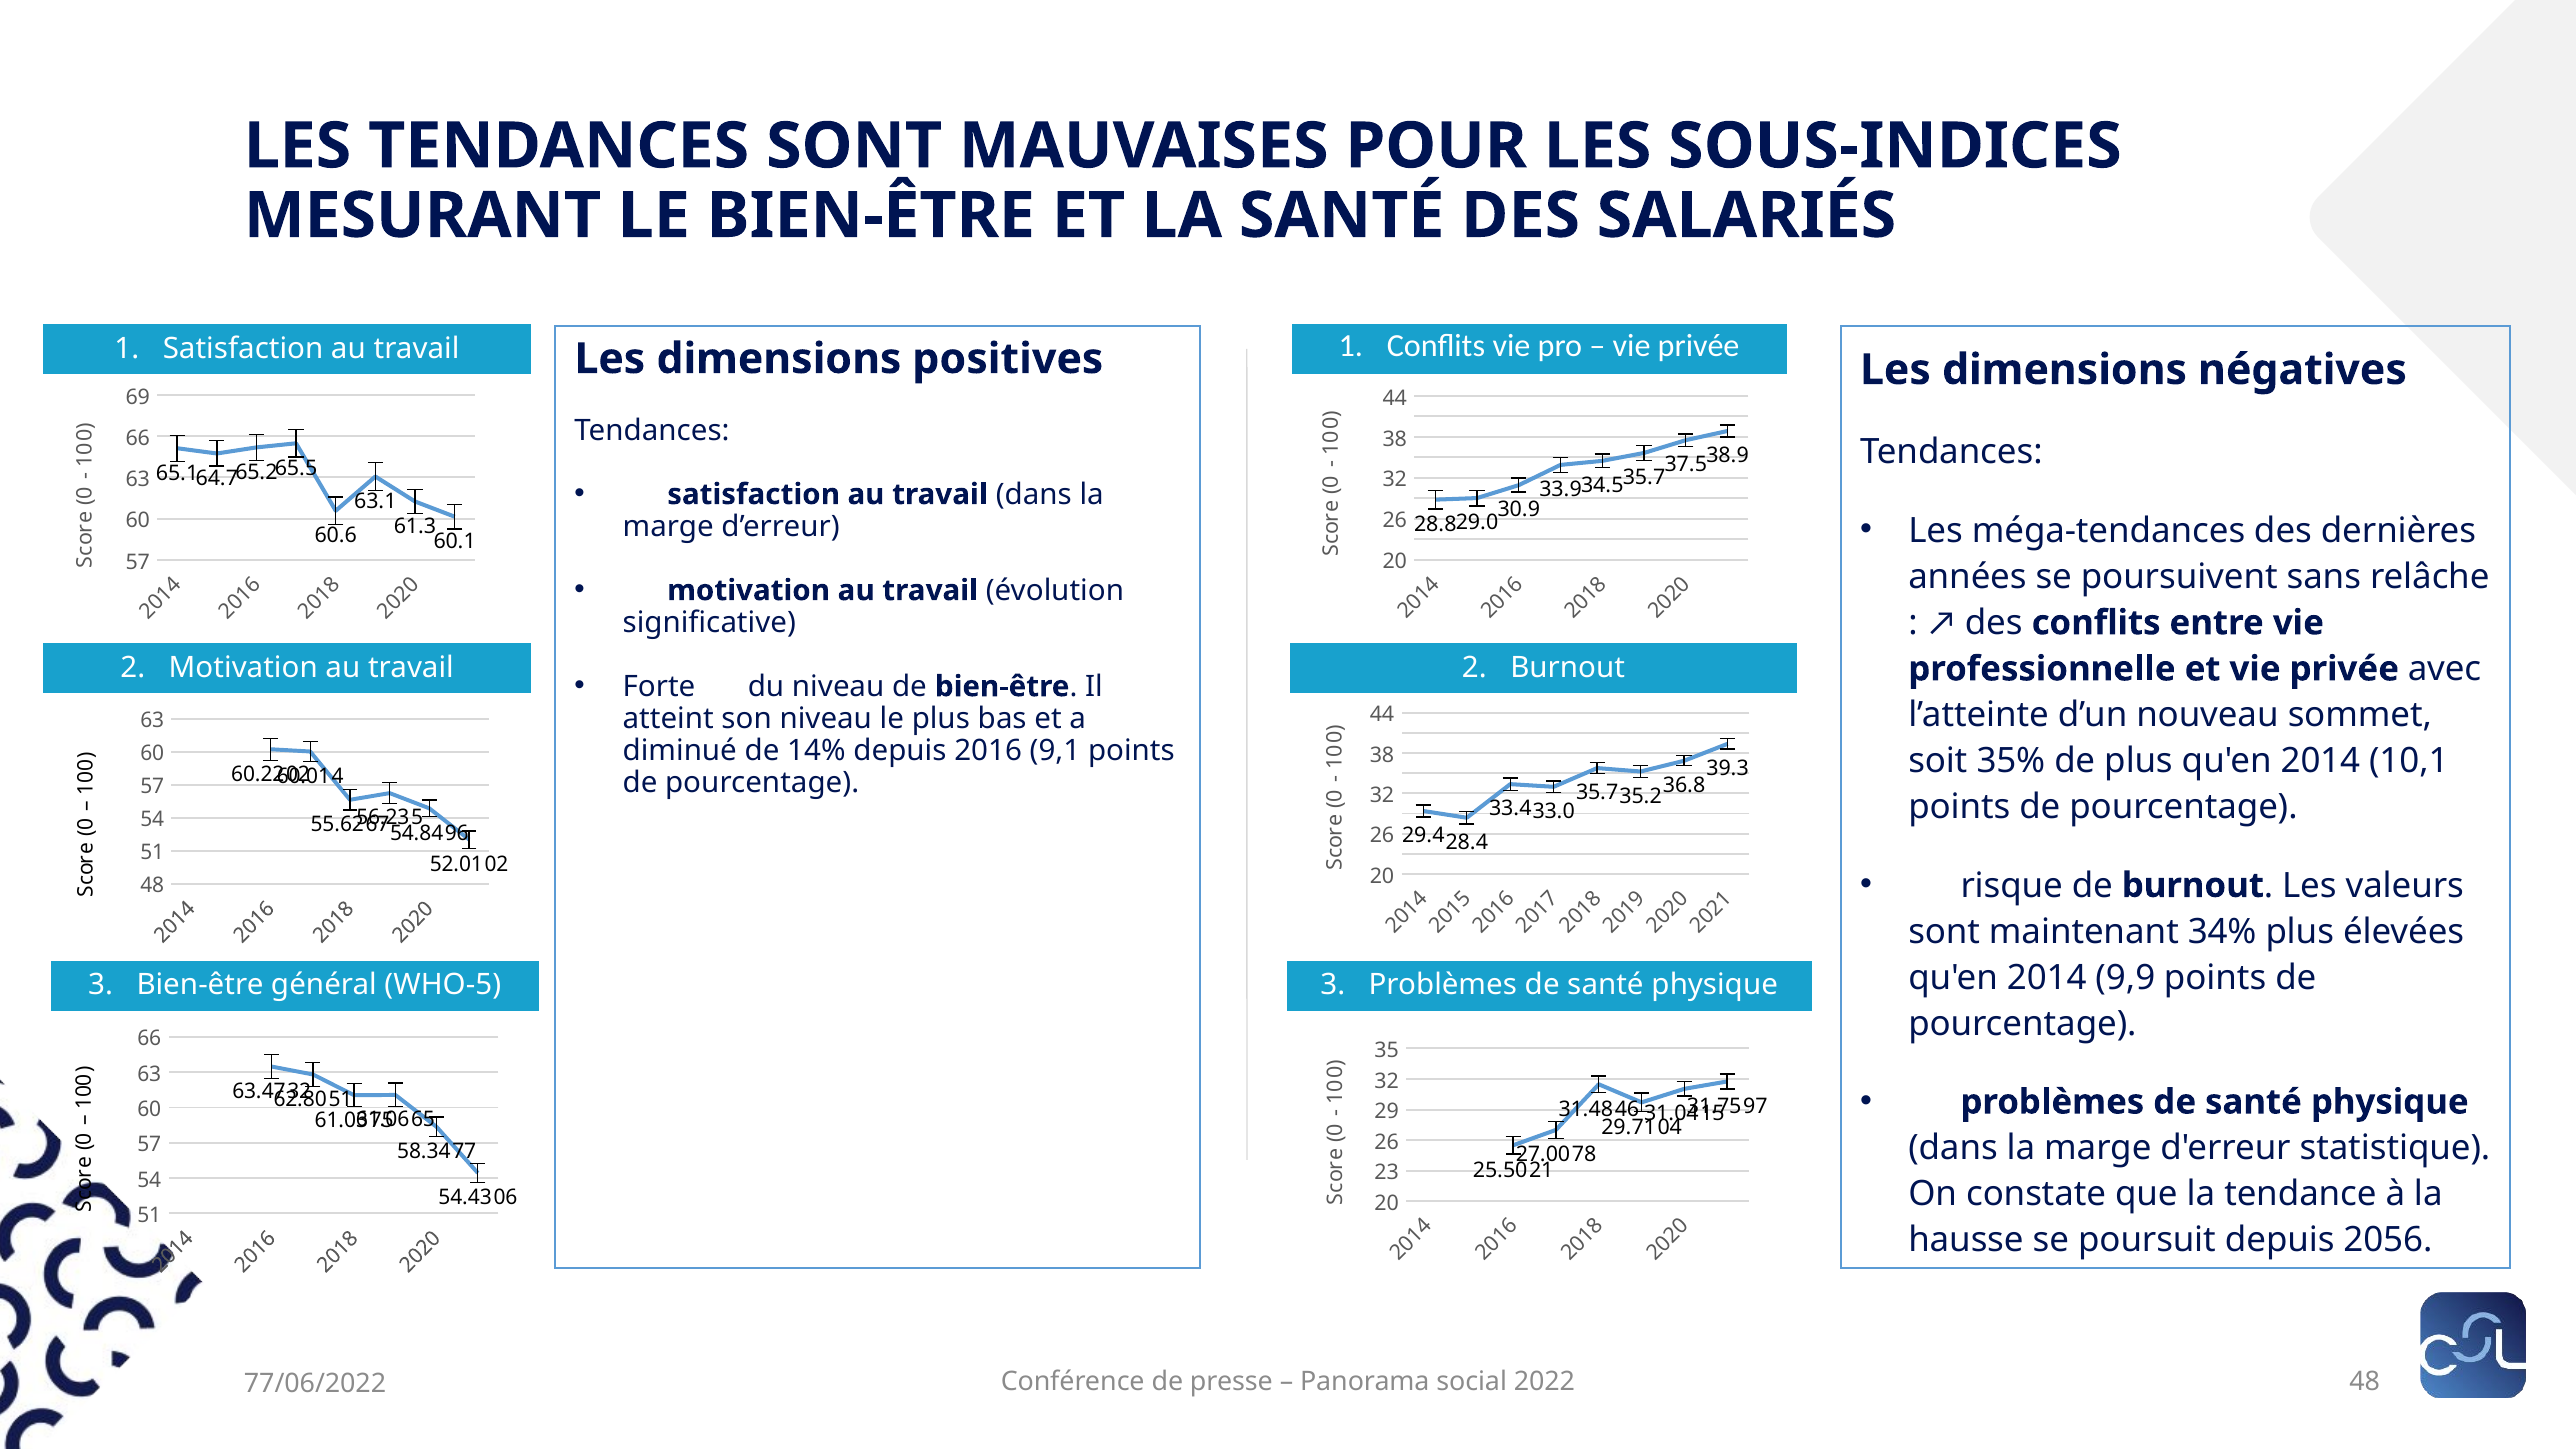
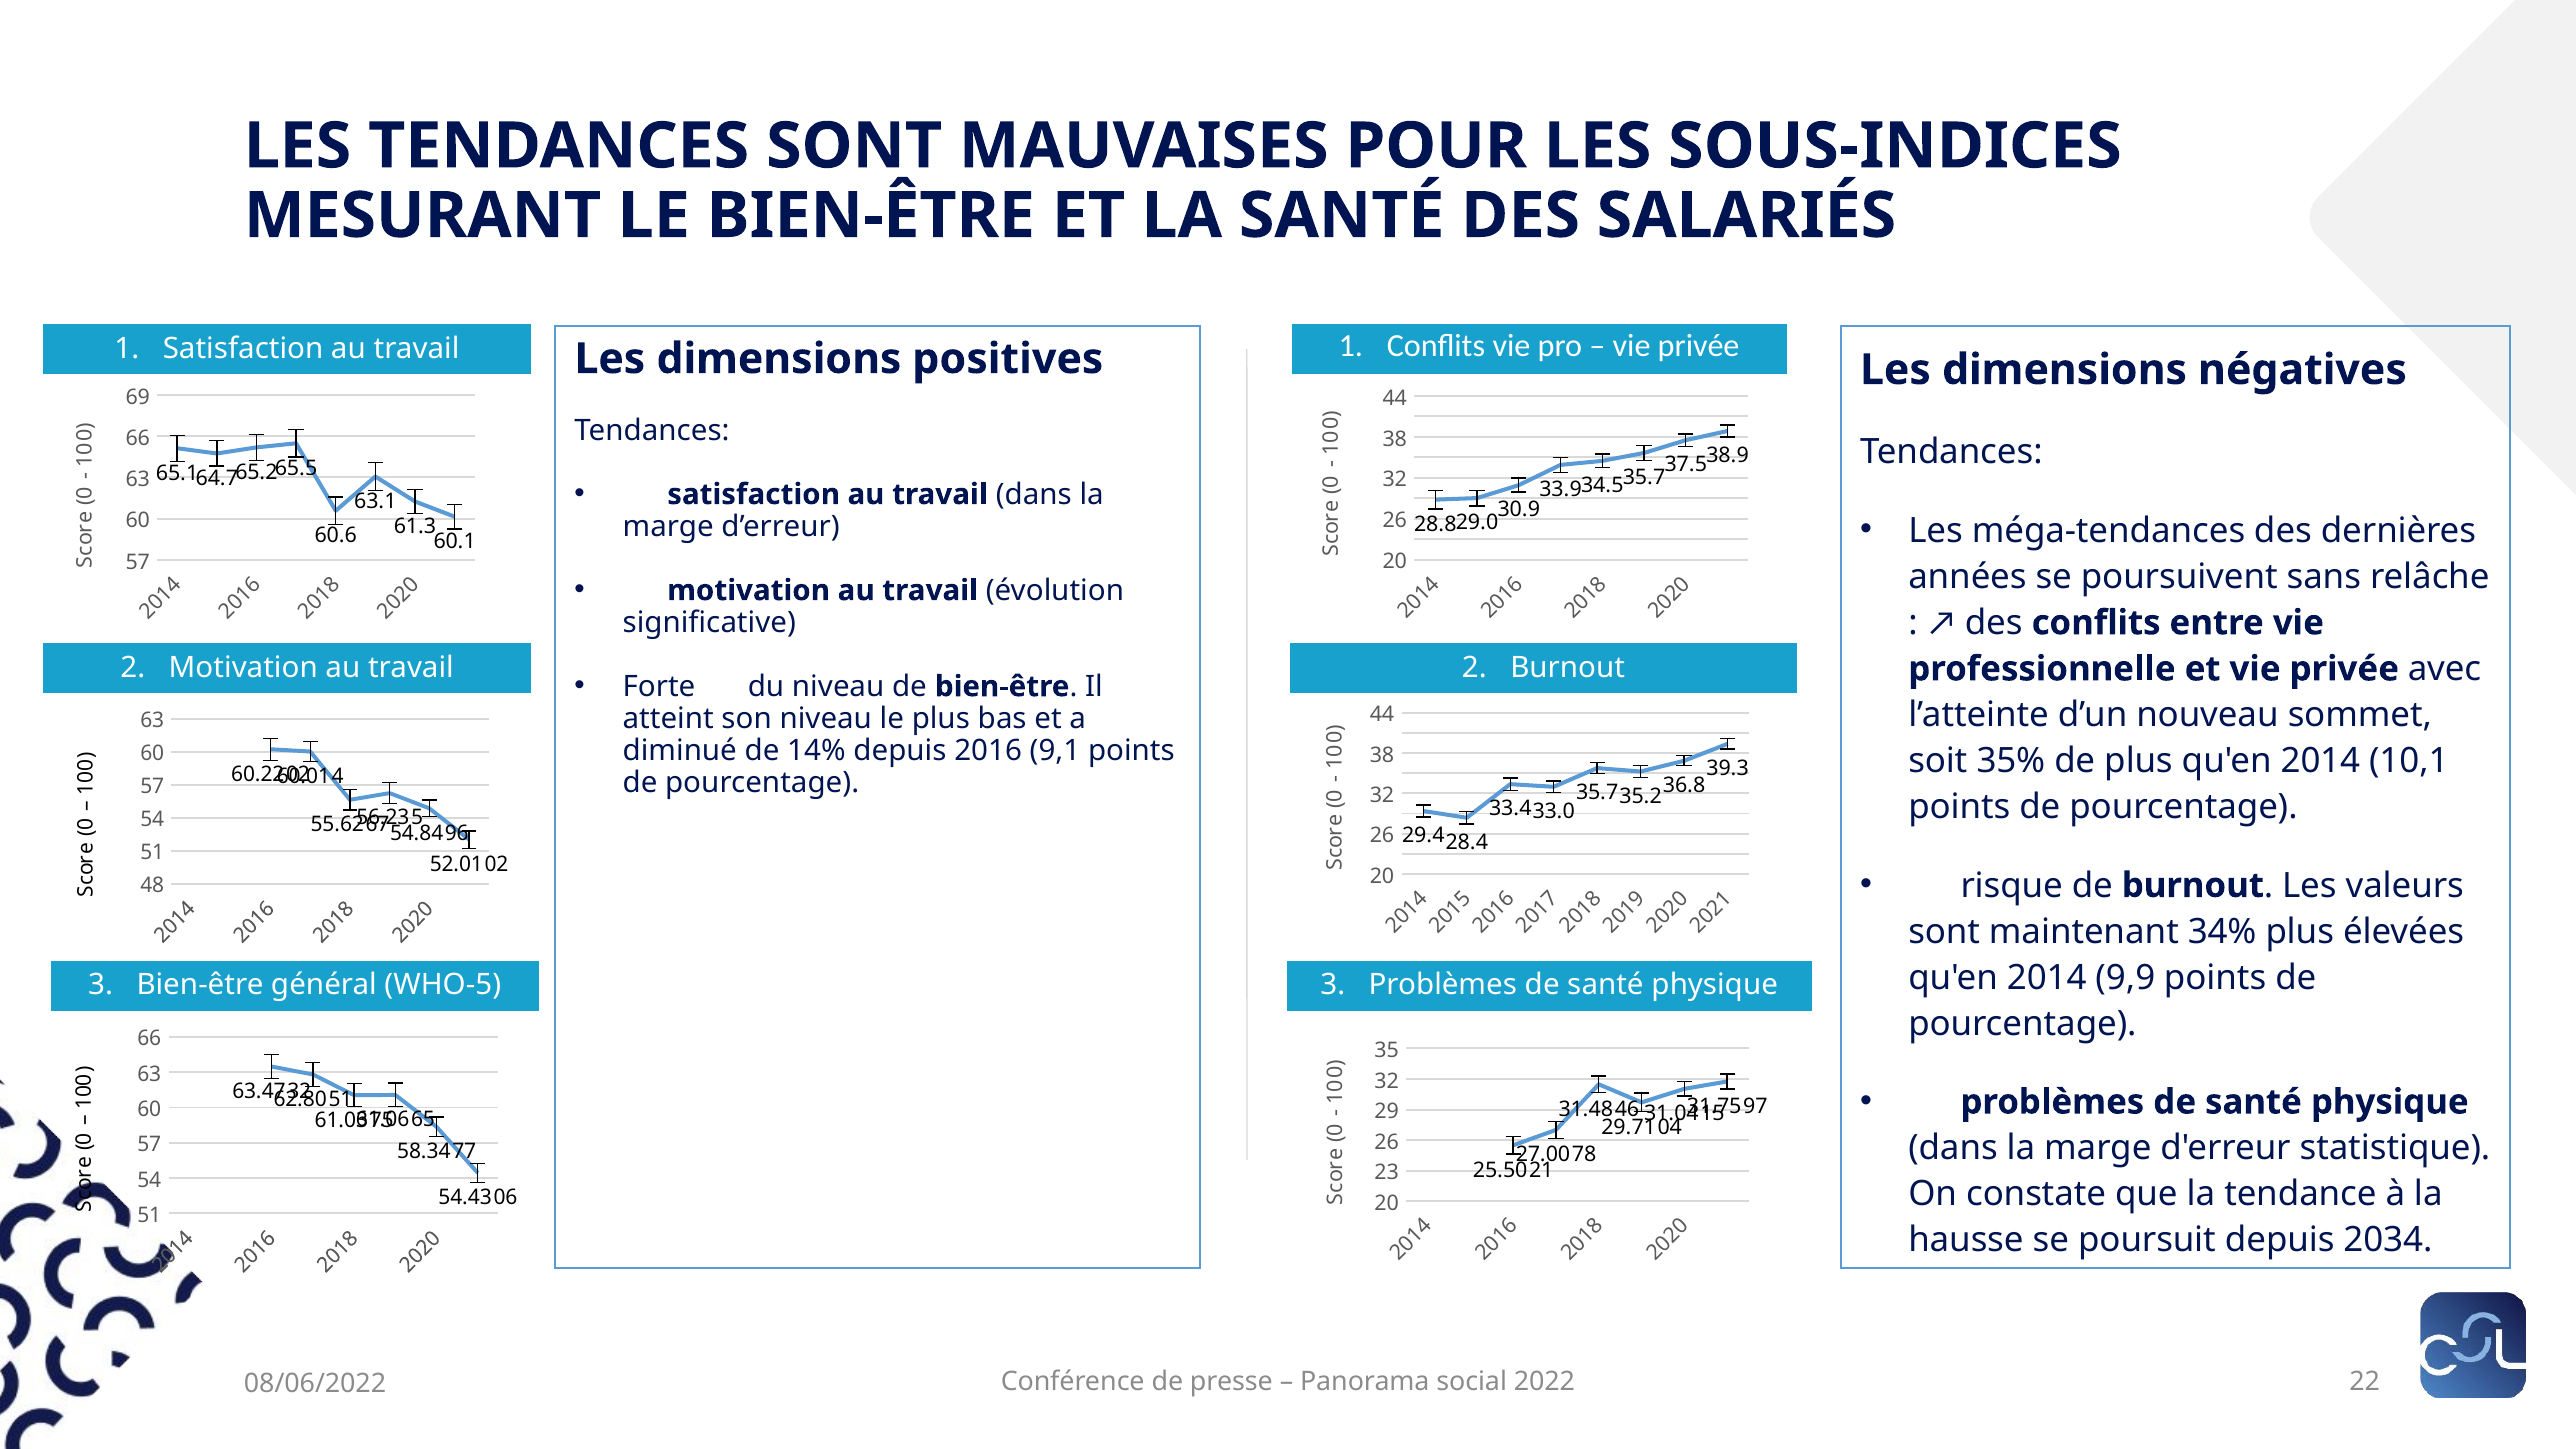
2056: 2056 -> 2034
2022 48: 48 -> 22
77/06/2022: 77/06/2022 -> 08/06/2022
